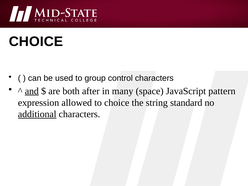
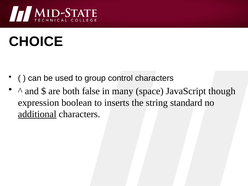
and underline: present -> none
after: after -> false
pattern: pattern -> though
allowed: allowed -> boolean
to choice: choice -> inserts
